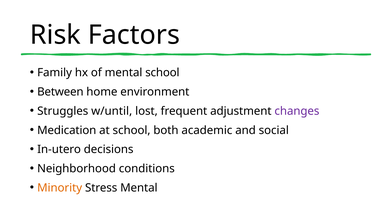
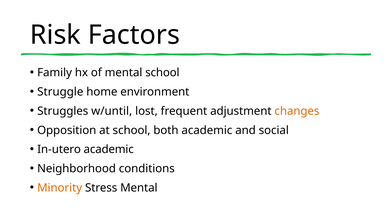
Between: Between -> Struggle
changes colour: purple -> orange
Medication: Medication -> Opposition
In-utero decisions: decisions -> academic
